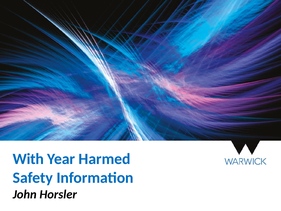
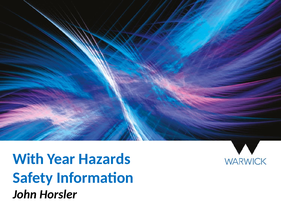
Harmed: Harmed -> Hazards
